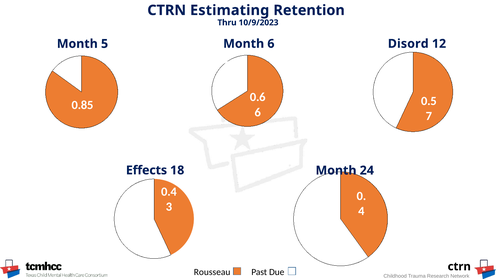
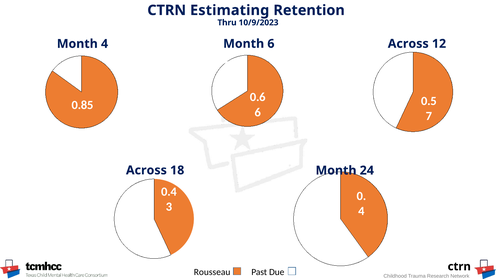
Disord at (408, 44): Disord -> Across
Month 5: 5 -> 4
Effects at (146, 170): Effects -> Across
